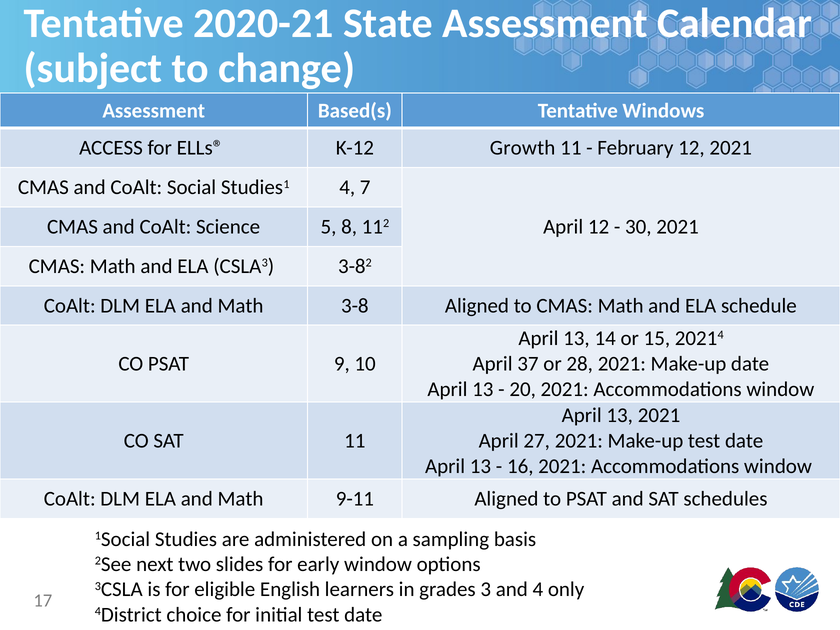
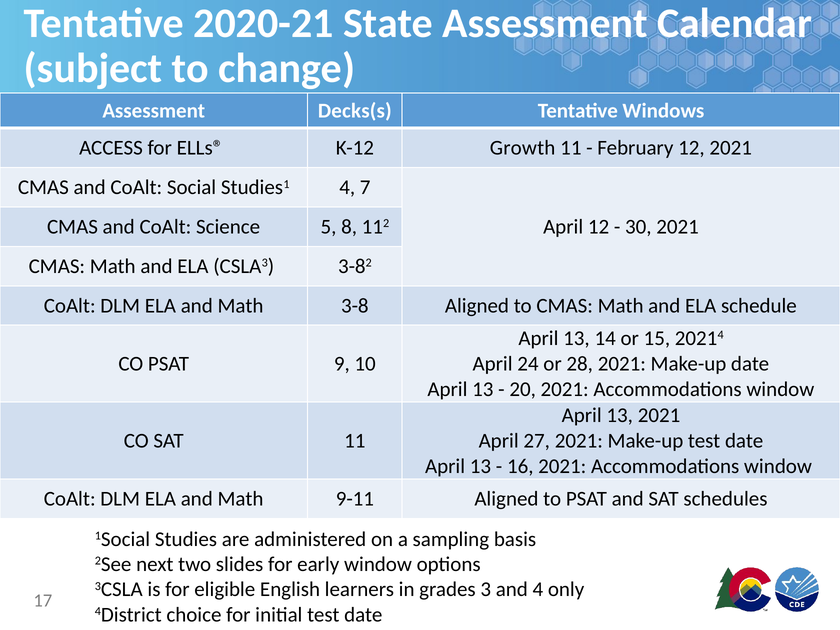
Based(s: Based(s -> Decks(s
37: 37 -> 24
